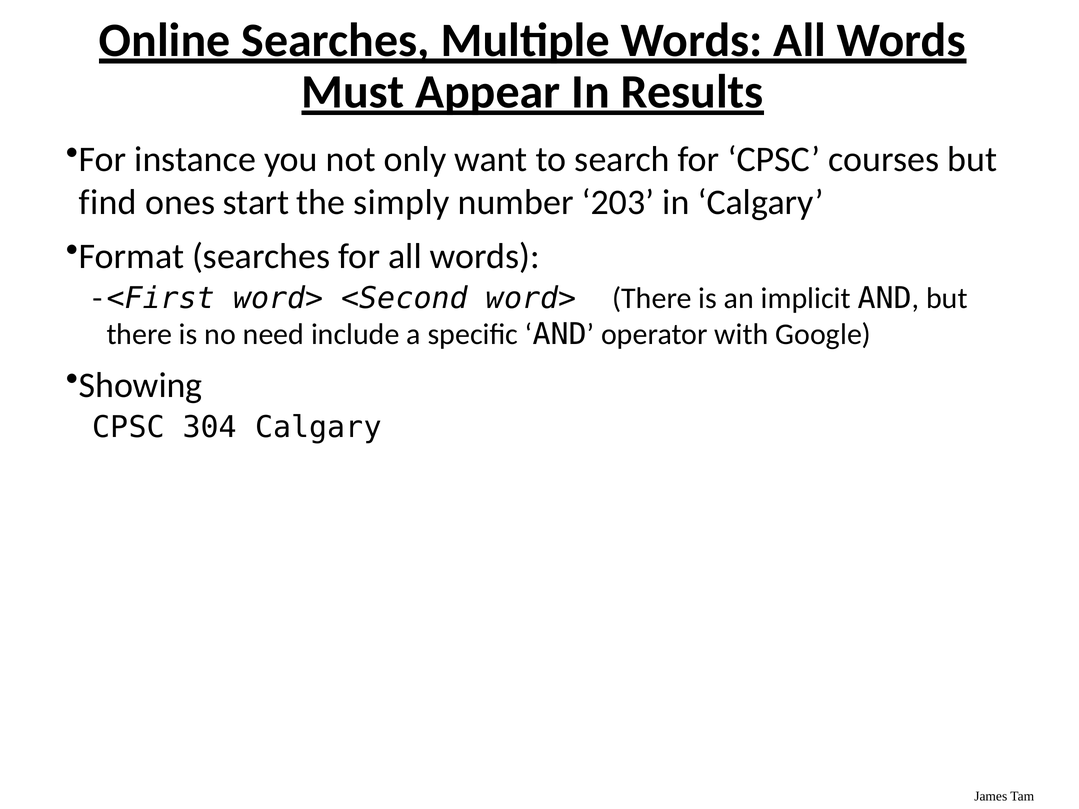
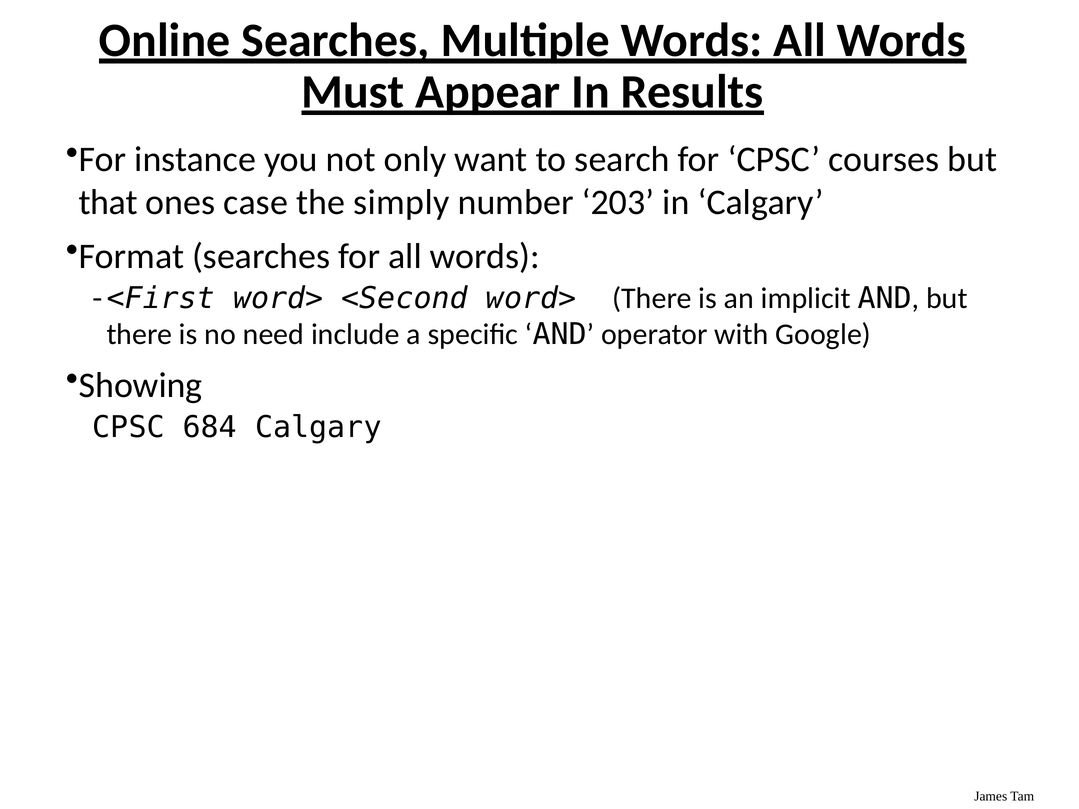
find: find -> that
start: start -> case
304: 304 -> 684
